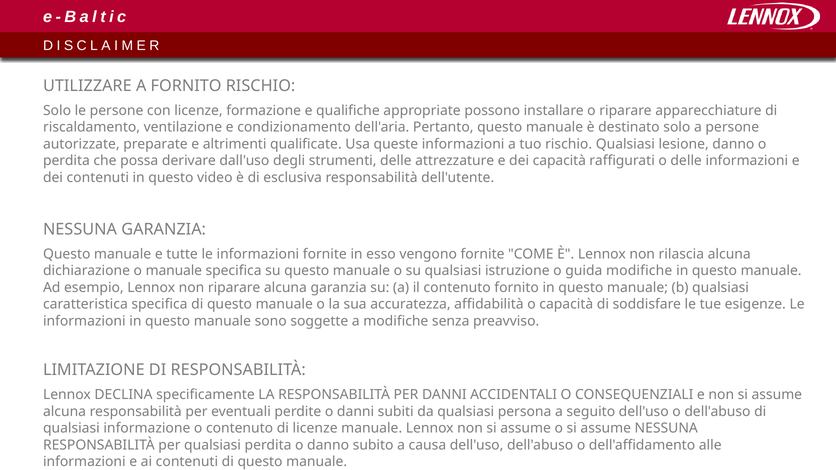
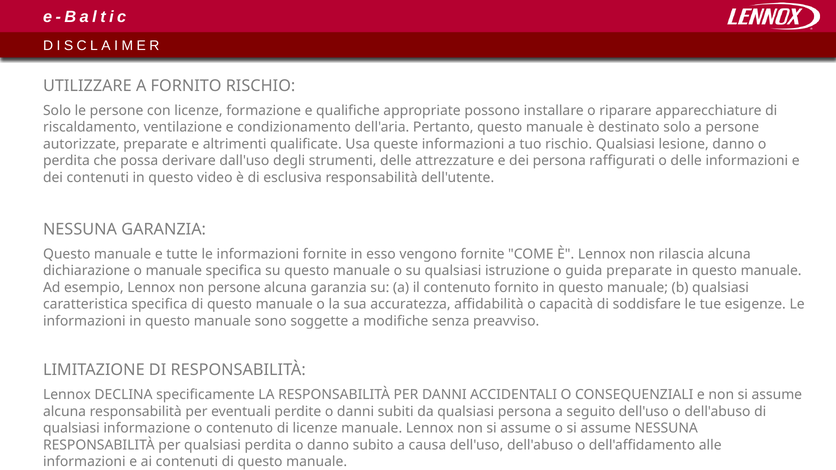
dei capacità: capacità -> persona
guida modifiche: modifiche -> preparate
non riparare: riparare -> persone
